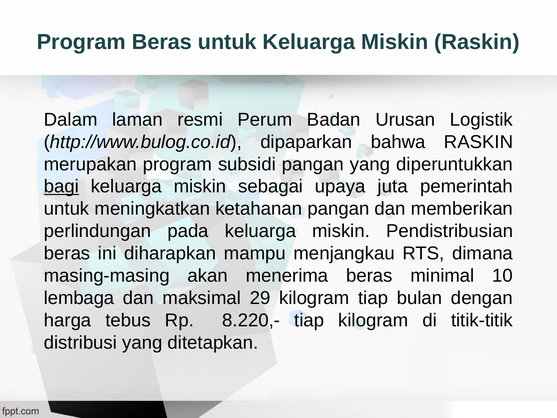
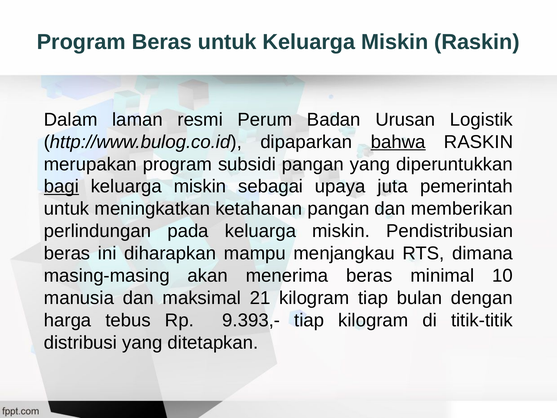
bahwa underline: none -> present
lembaga: lembaga -> manusia
29: 29 -> 21
8.220,-: 8.220,- -> 9.393,-
